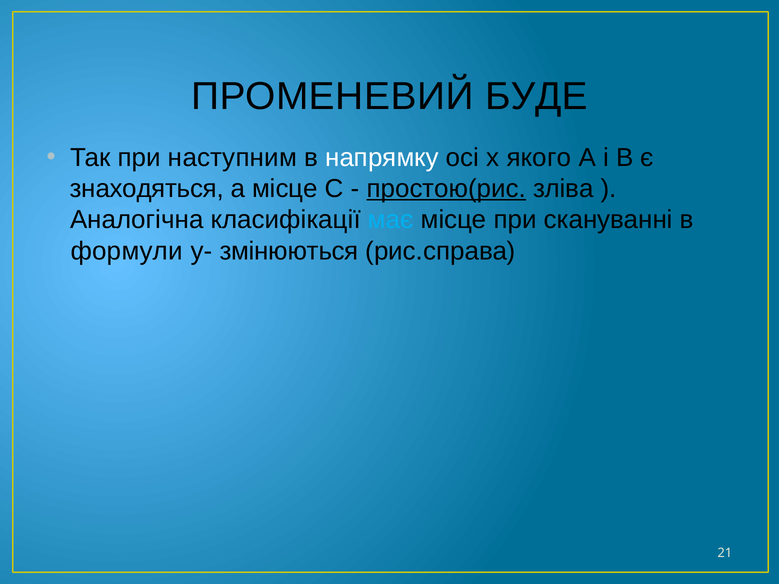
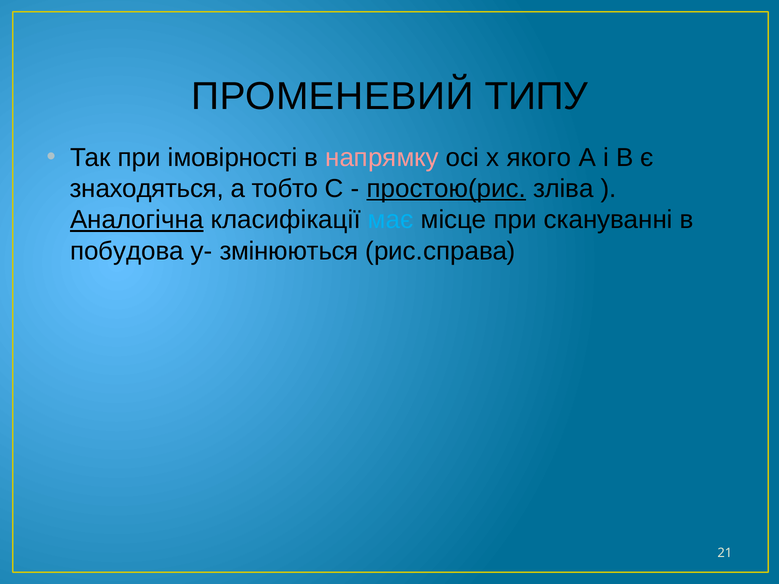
БУДЕ: БУДЕ -> ТИПУ
наступним: наступним -> імовірності
напрямку colour: white -> pink
а місце: місце -> тобто
Аналогічна underline: none -> present
формули: формули -> побудова
